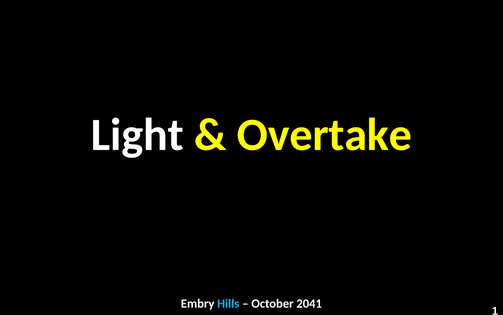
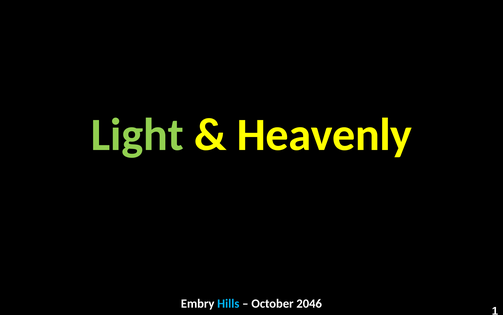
Light colour: white -> light green
Overtake: Overtake -> Heavenly
2041: 2041 -> 2046
